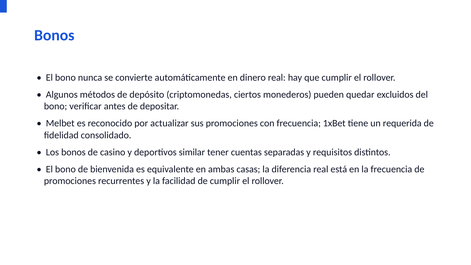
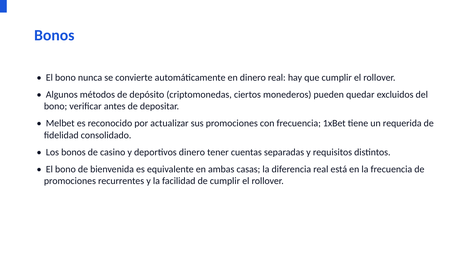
deportivos similar: similar -> dinero
